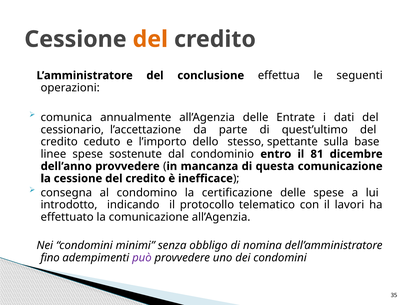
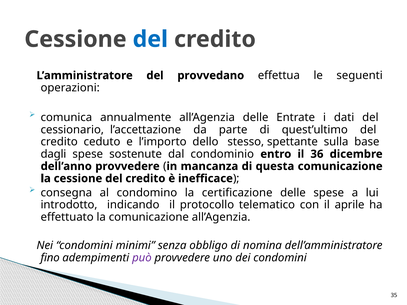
del at (150, 39) colour: orange -> blue
conclusione: conclusione -> provvedano
linee: linee -> dagli
81: 81 -> 36
lavori: lavori -> aprile
